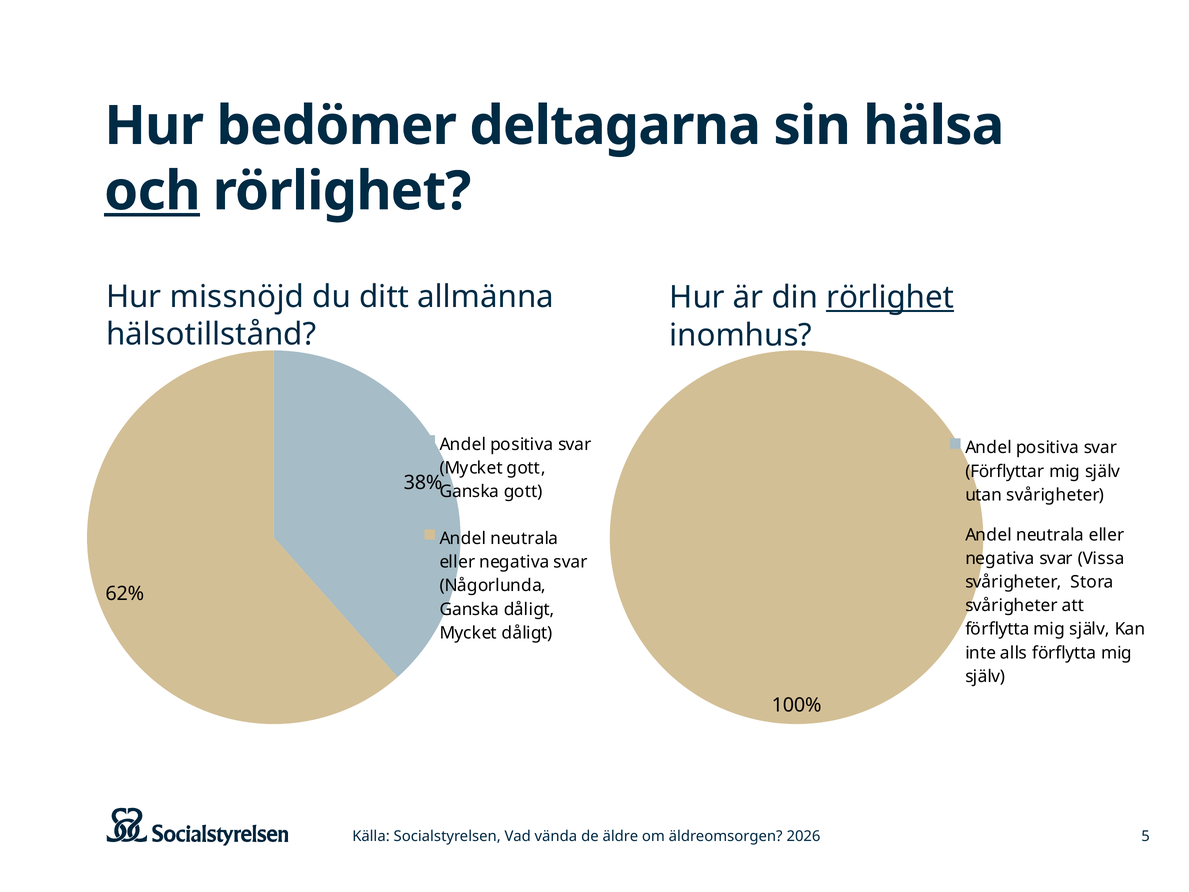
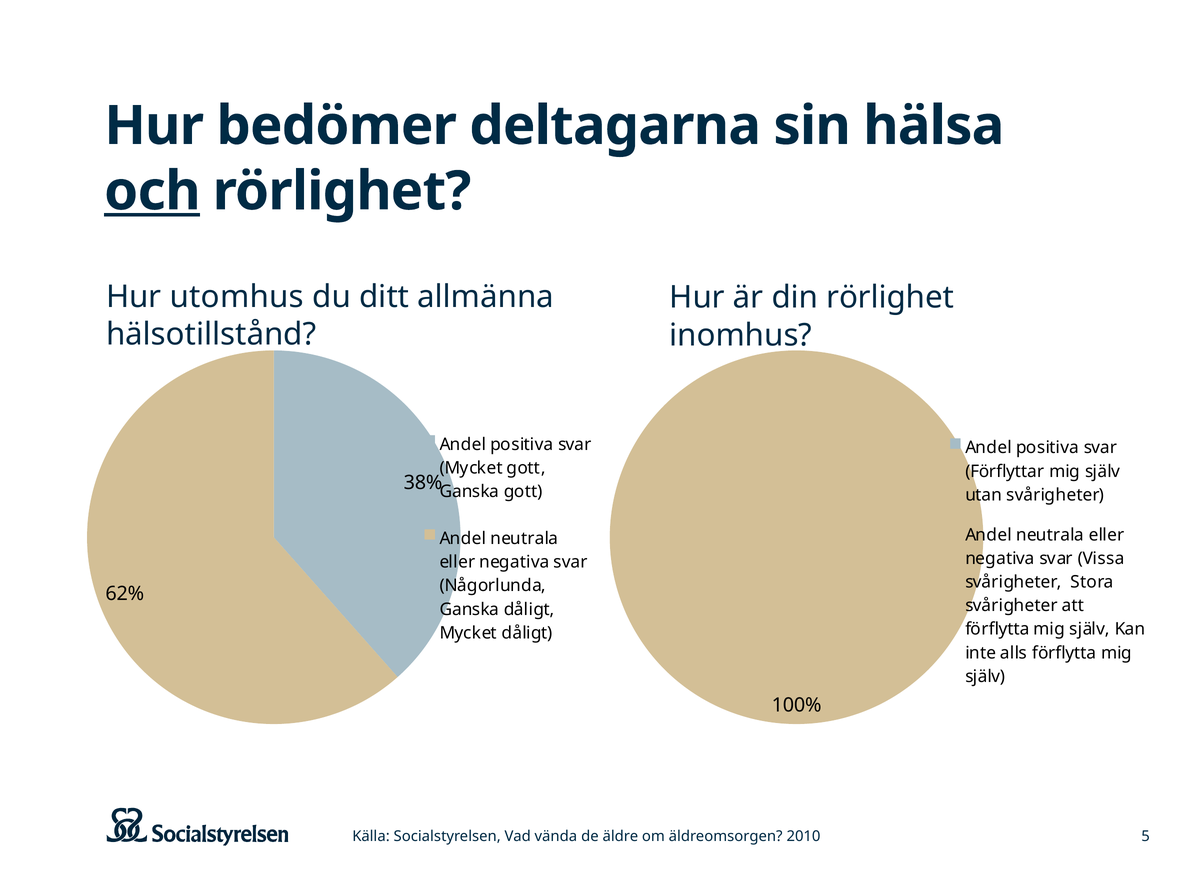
missnöjd: missnöjd -> utomhus
rörlighet at (890, 297) underline: present -> none
2026: 2026 -> 2010
